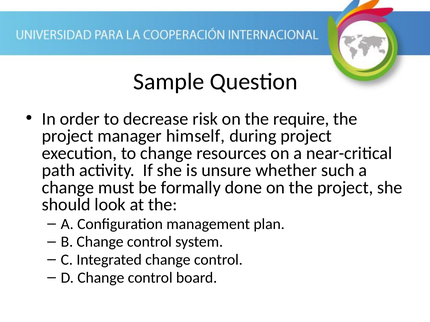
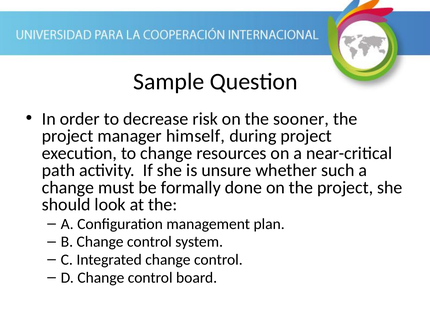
require: require -> sooner
